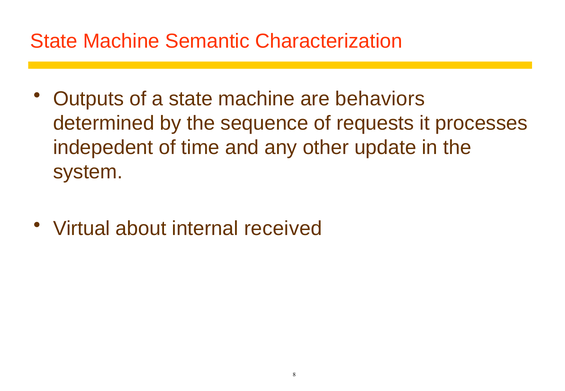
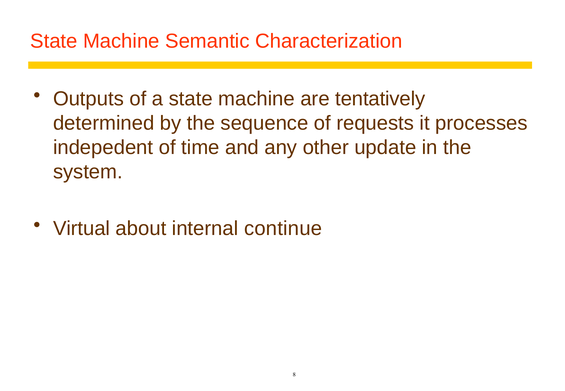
behaviors: behaviors -> tentatively
received: received -> continue
